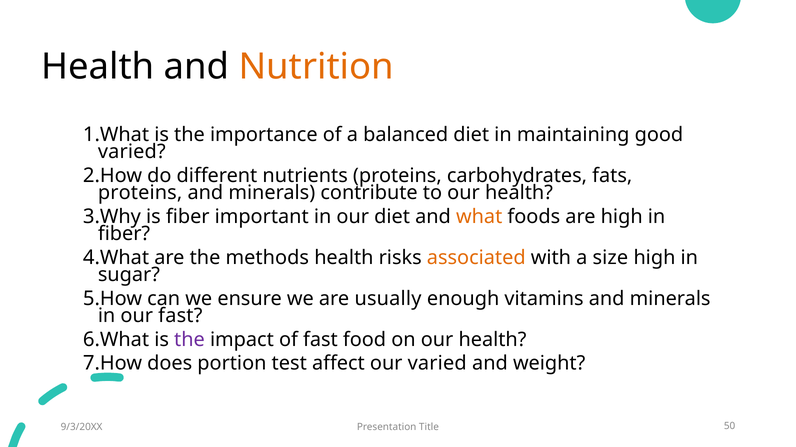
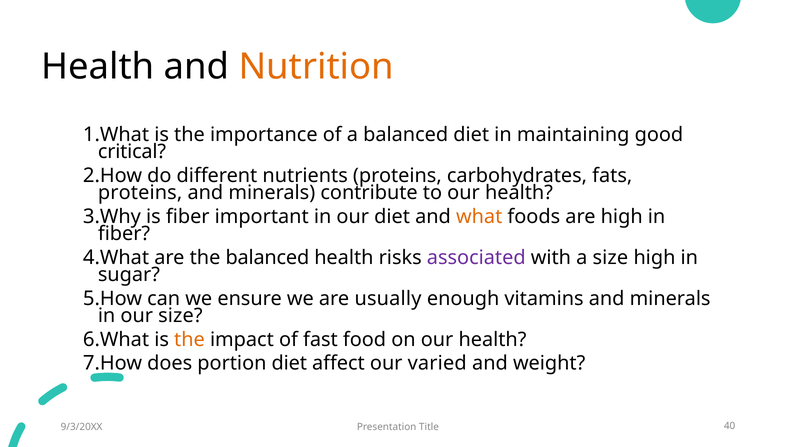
varied at (132, 152): varied -> critical
the methods: methods -> balanced
associated colour: orange -> purple
our fast: fast -> size
the at (189, 340) colour: purple -> orange
portion test: test -> diet
50: 50 -> 40
